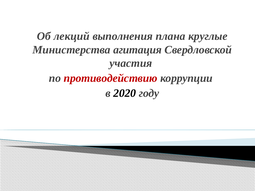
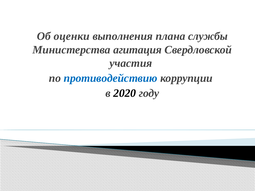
лекций: лекций -> оценки
круглые: круглые -> службы
противодействию colour: red -> blue
